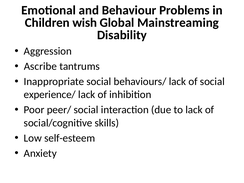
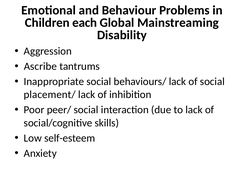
wish: wish -> each
experience/: experience/ -> placement/
